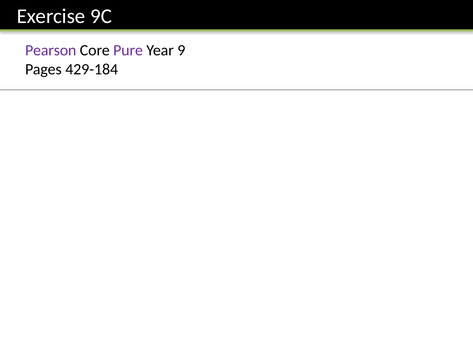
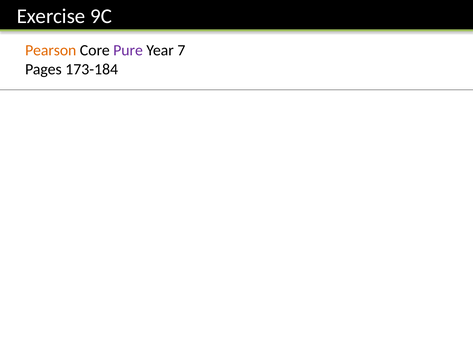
Pearson colour: purple -> orange
9: 9 -> 7
429-184: 429-184 -> 173-184
